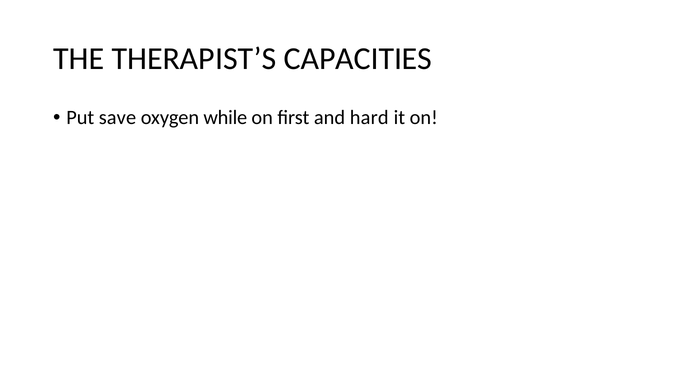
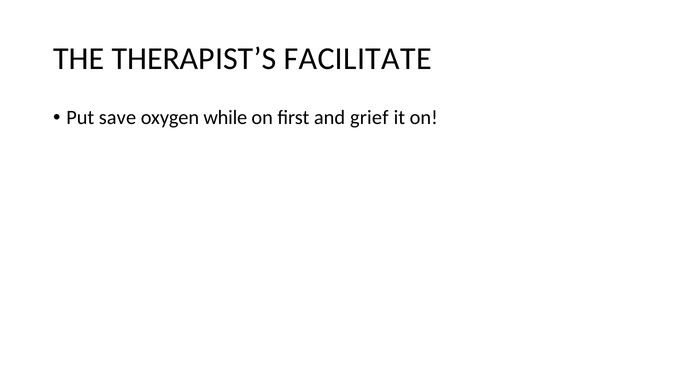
CAPACITIES: CAPACITIES -> FACILITATE
hard: hard -> grief
